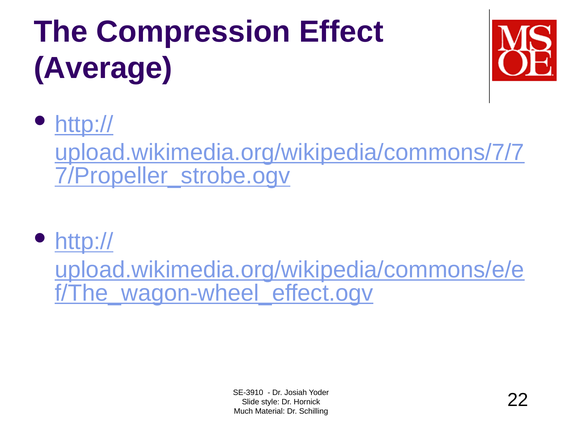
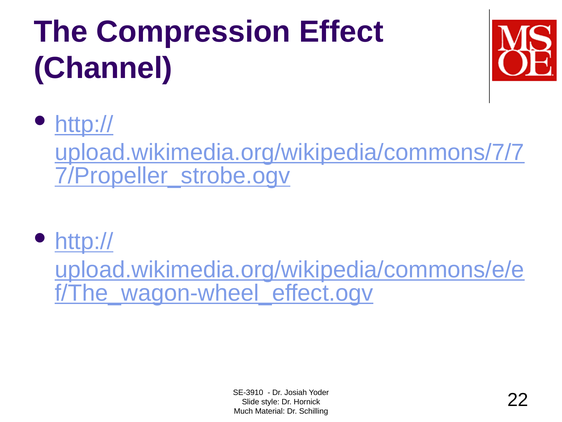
Average: Average -> Channel
